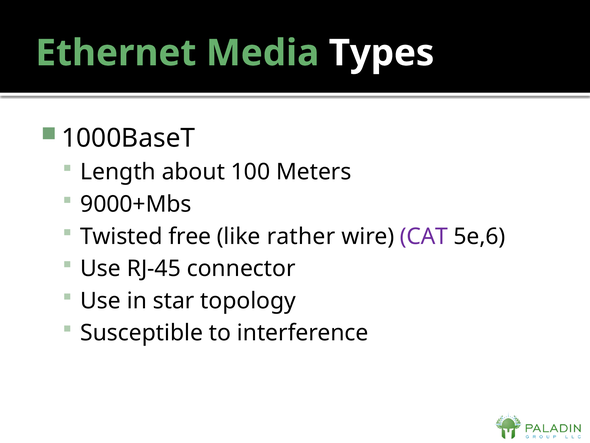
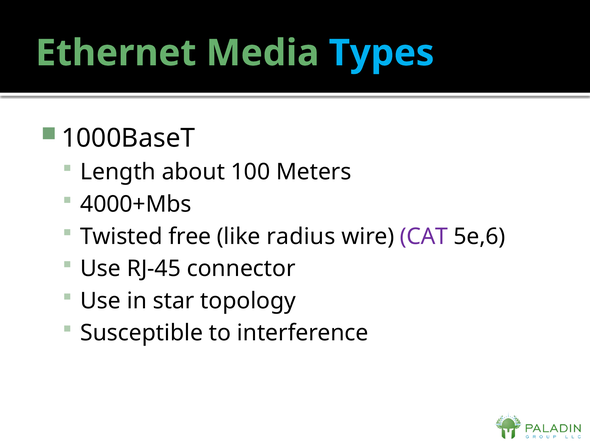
Types colour: white -> light blue
9000+Mbs: 9000+Mbs -> 4000+Mbs
rather: rather -> radius
